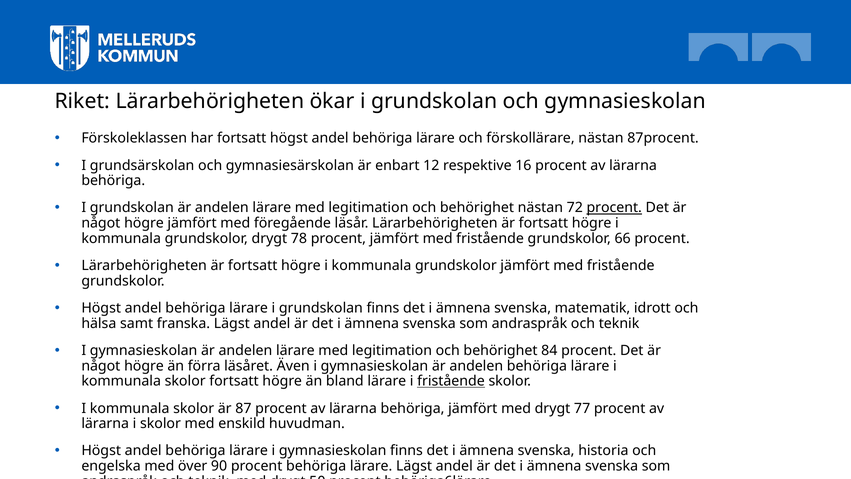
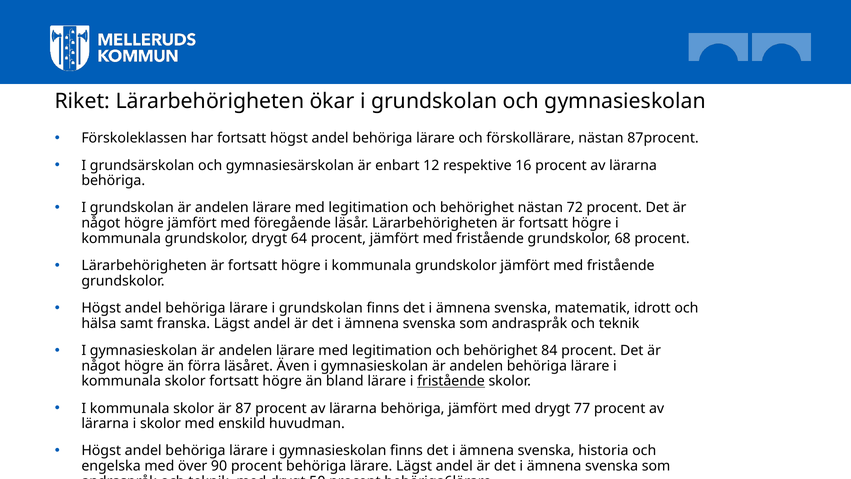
procent at (614, 208) underline: present -> none
78: 78 -> 64
66: 66 -> 68
